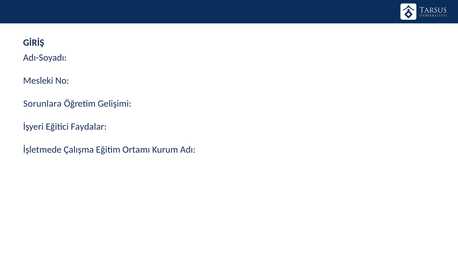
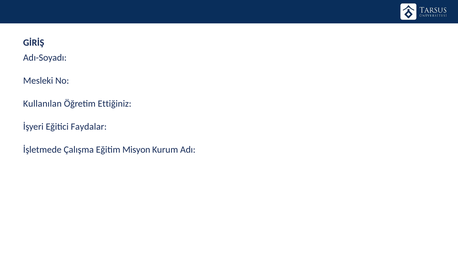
Sorunlara: Sorunlara -> Kullanılan
Gelişimi: Gelişimi -> Ettiğiniz
Ortamı: Ortamı -> Misyon
